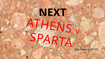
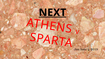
NEXT underline: none -> present
